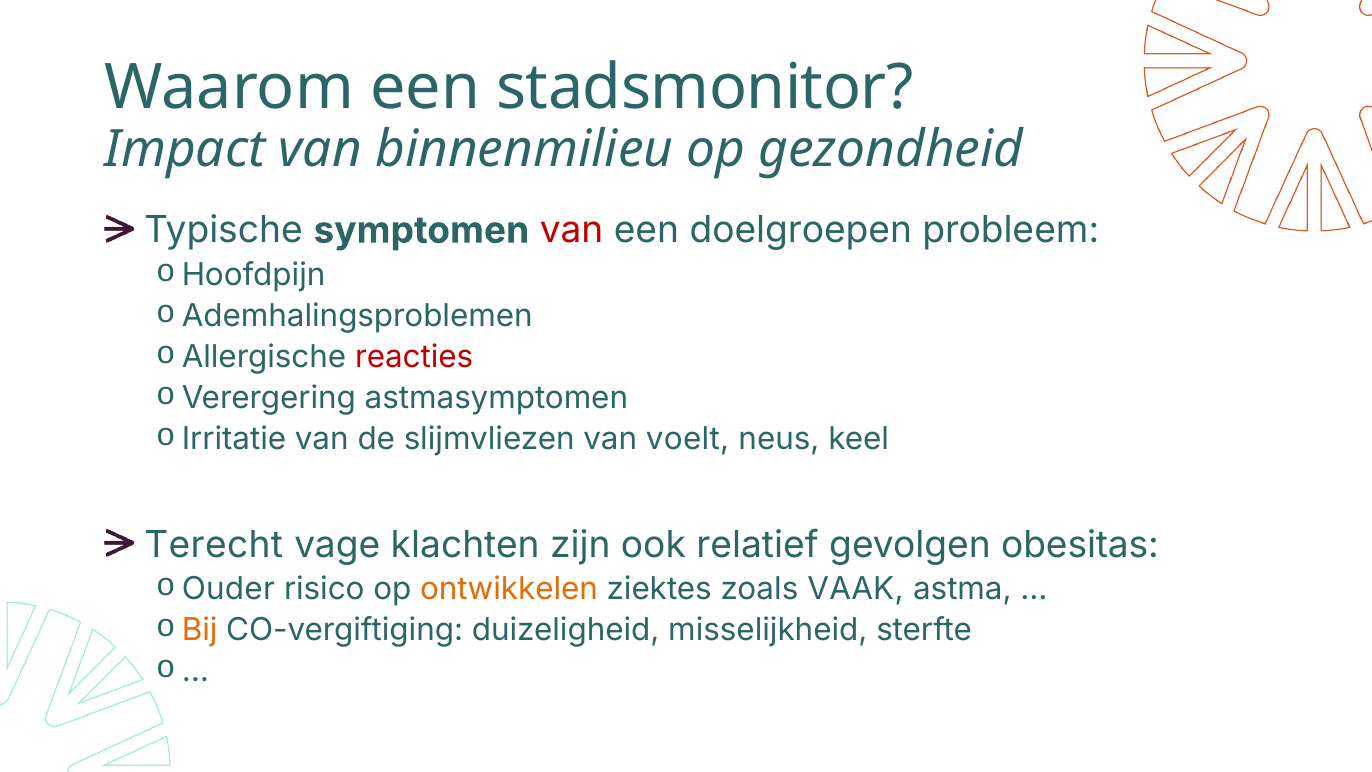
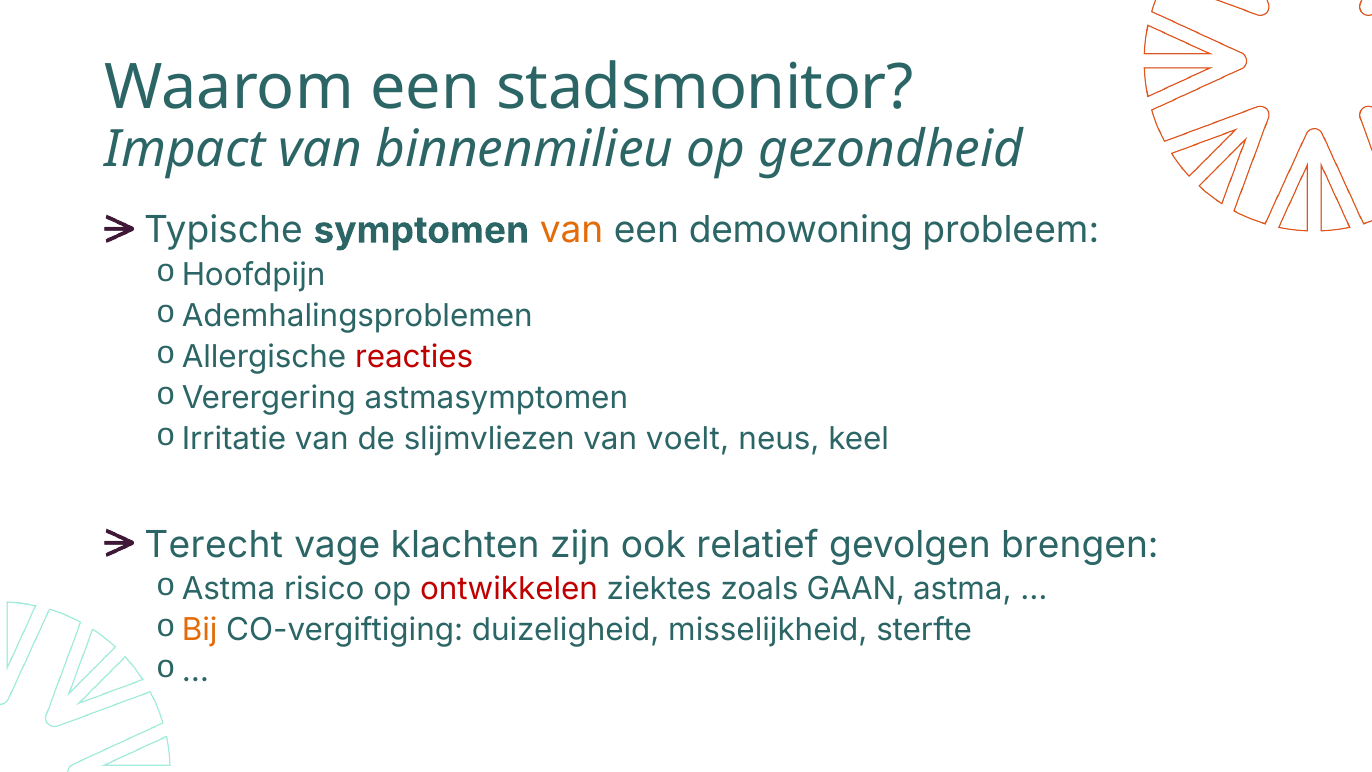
van at (572, 230) colour: red -> orange
doelgroepen: doelgroepen -> demowoning
obesitas: obesitas -> brengen
Ouder at (228, 589): Ouder -> Astma
ontwikkelen colour: orange -> red
VAAK: VAAK -> GAAN
